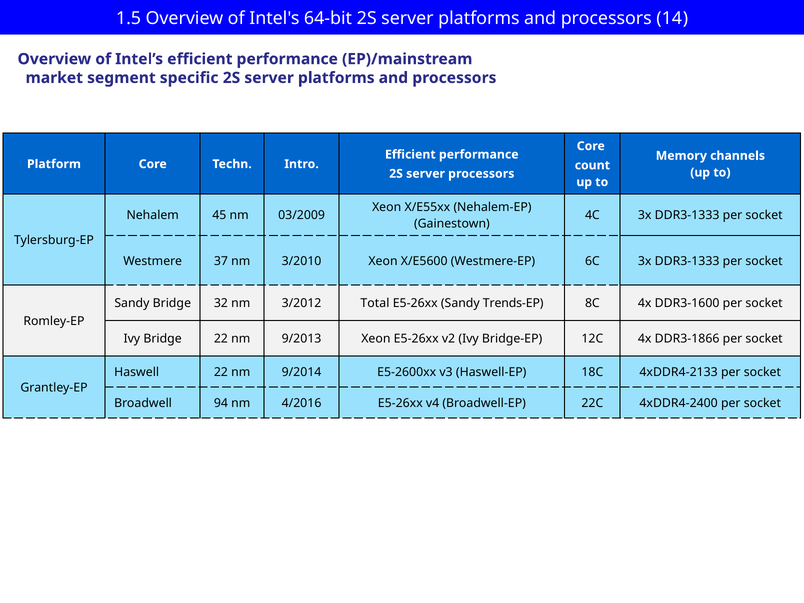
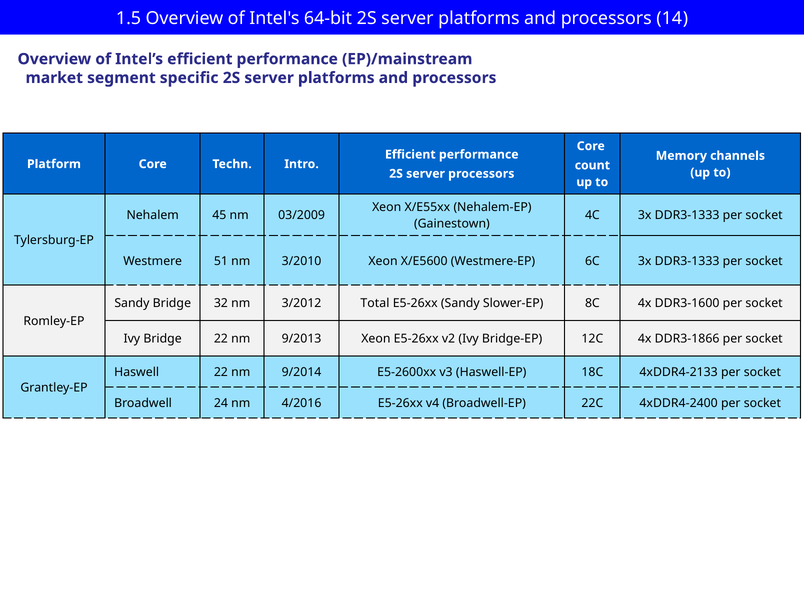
37: 37 -> 51
Trends-EP: Trends-EP -> Slower-EP
94: 94 -> 24
